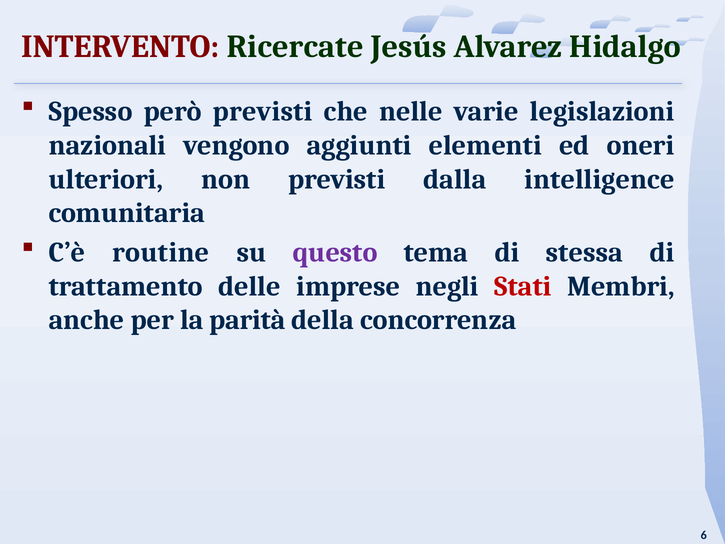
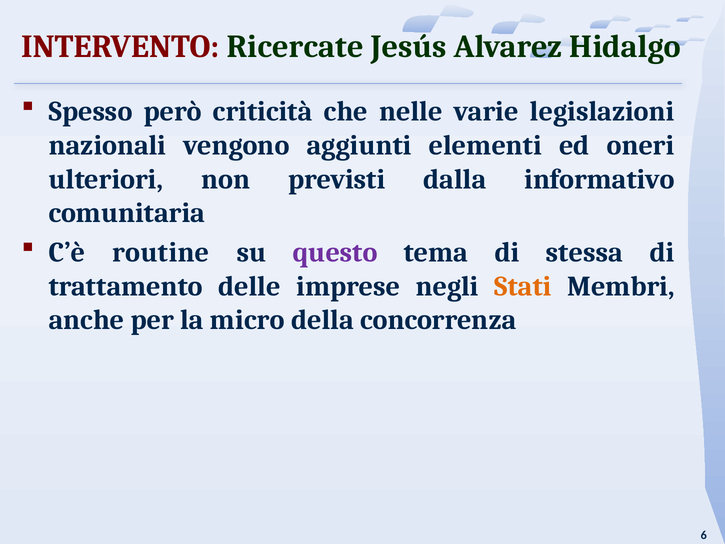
però previsti: previsti -> criticità
intelligence: intelligence -> informativo
Stati colour: red -> orange
parità: parità -> micro
